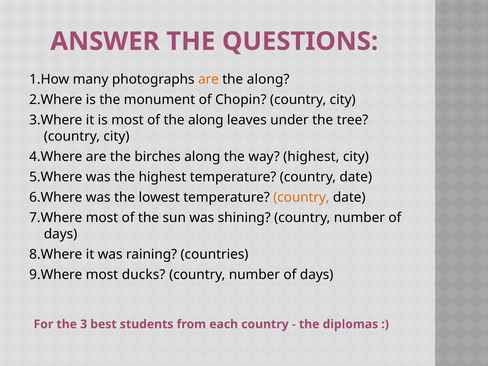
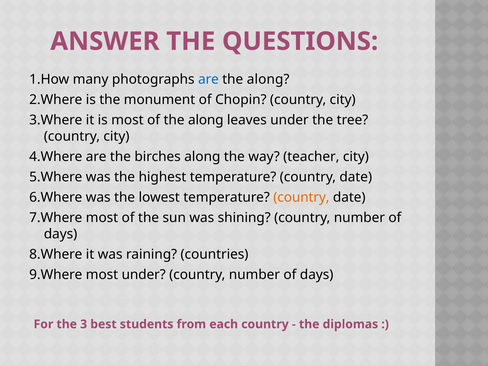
are at (208, 79) colour: orange -> blue
way highest: highest -> teacher
most ducks: ducks -> under
